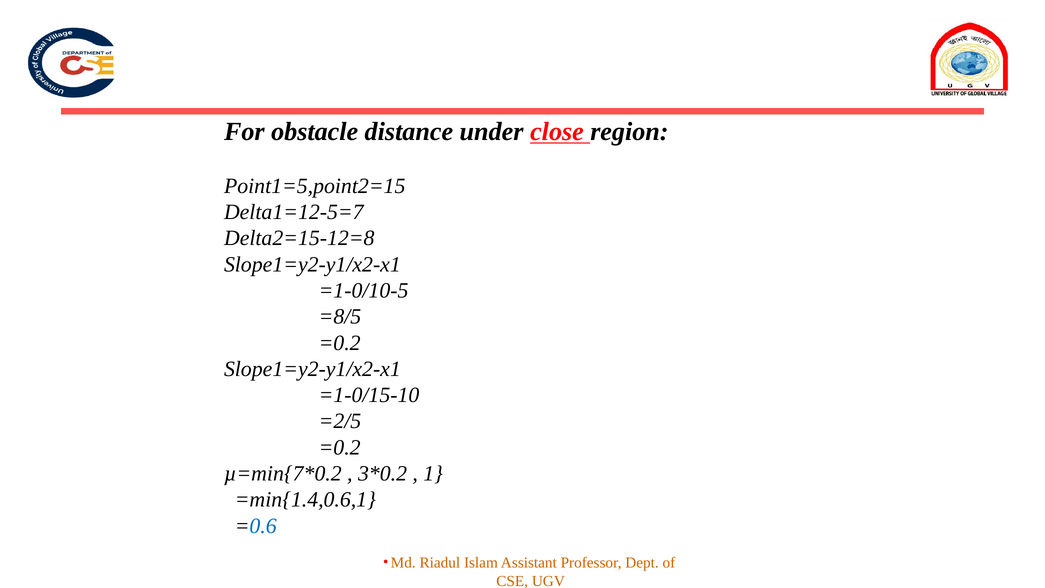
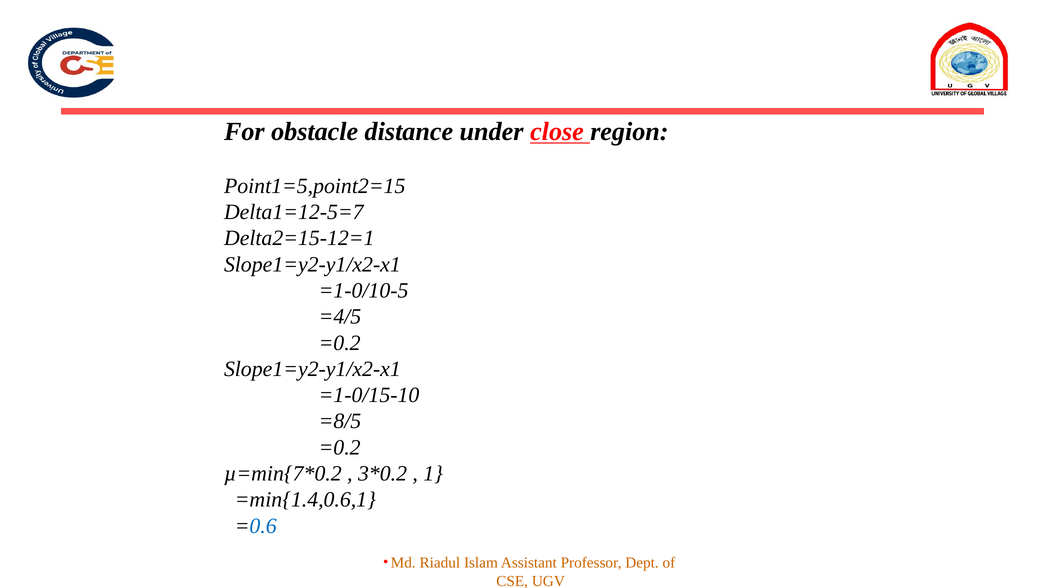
Delta2=15-12=8: Delta2=15-12=8 -> Delta2=15-12=1
=8/5: =8/5 -> =4/5
=2/5: =2/5 -> =8/5
